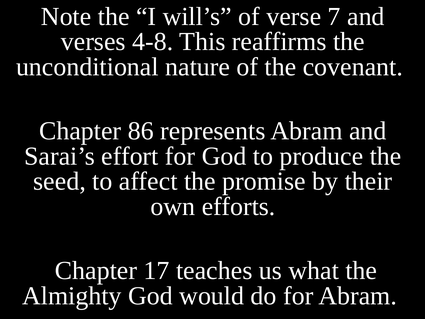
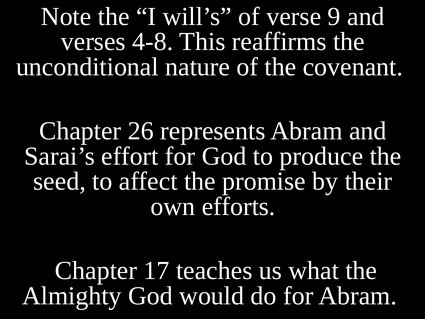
7: 7 -> 9
86: 86 -> 26
